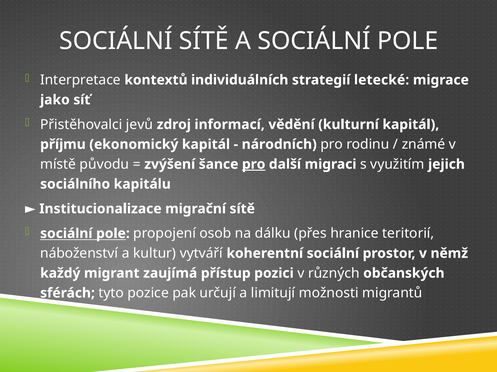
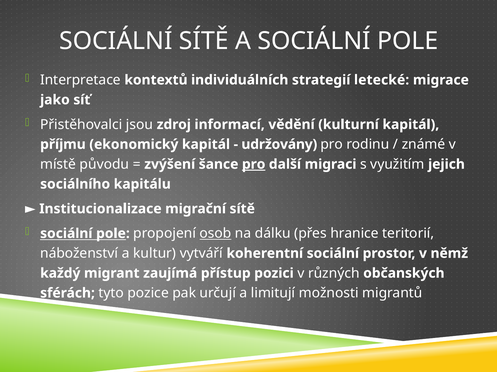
jevů: jevů -> jsou
národních: národních -> udržovány
osob underline: none -> present
